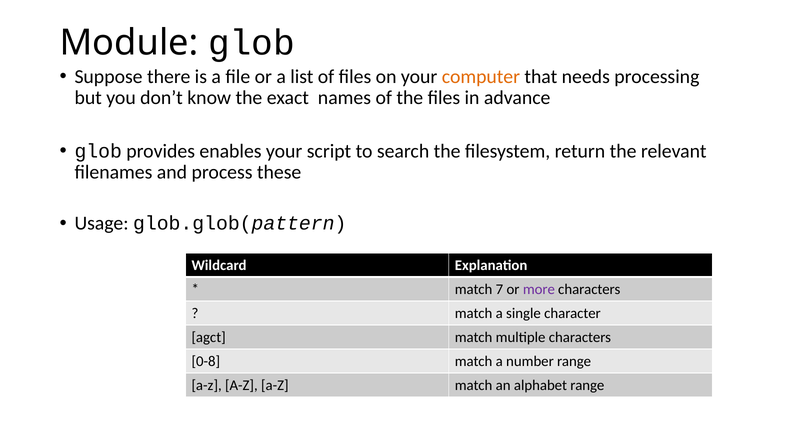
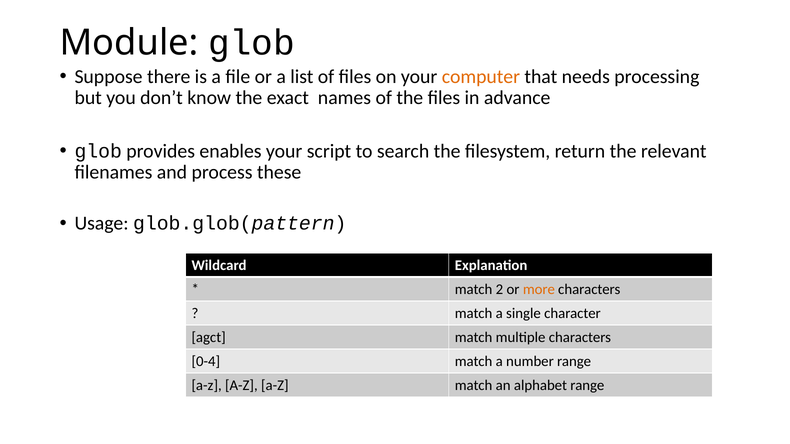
7: 7 -> 2
more colour: purple -> orange
0-8: 0-8 -> 0-4
